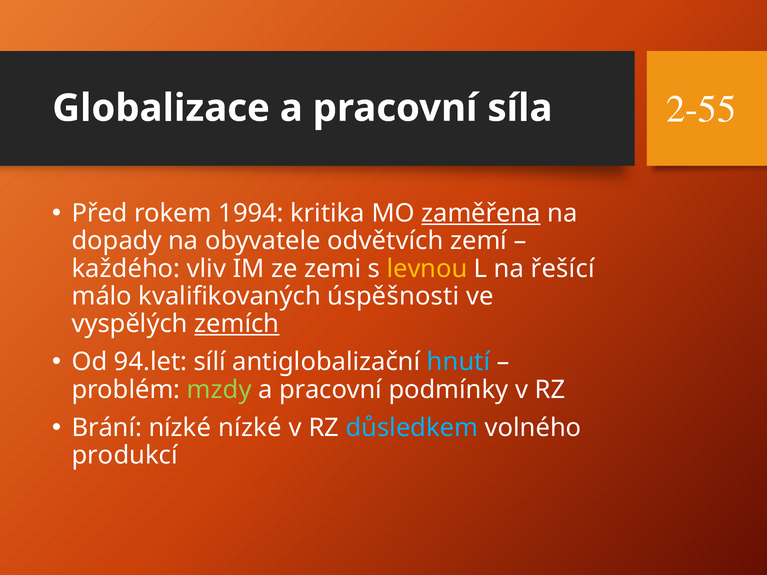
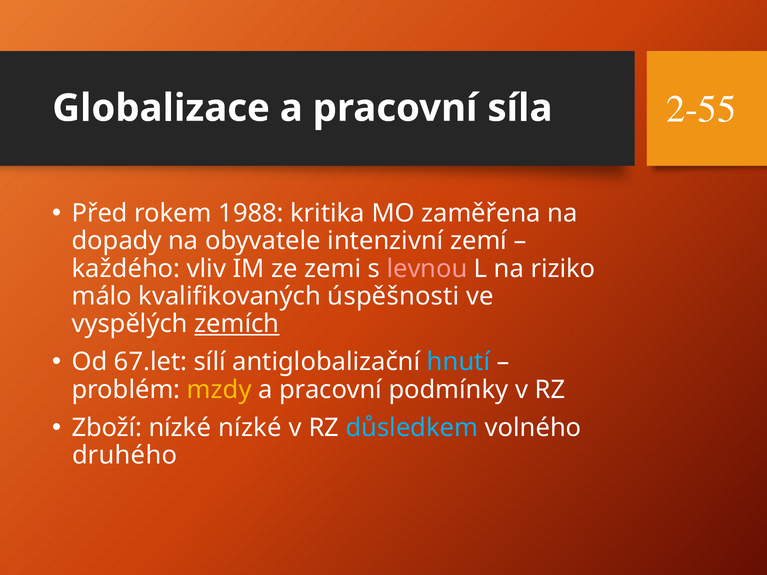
1994: 1994 -> 1988
zaměřena underline: present -> none
odvětvích: odvětvích -> intenzivní
levnou colour: yellow -> pink
řešící: řešící -> riziko
94.let: 94.let -> 67.let
mzdy colour: light green -> yellow
Brání: Brání -> Zboží
produkcí: produkcí -> druhého
